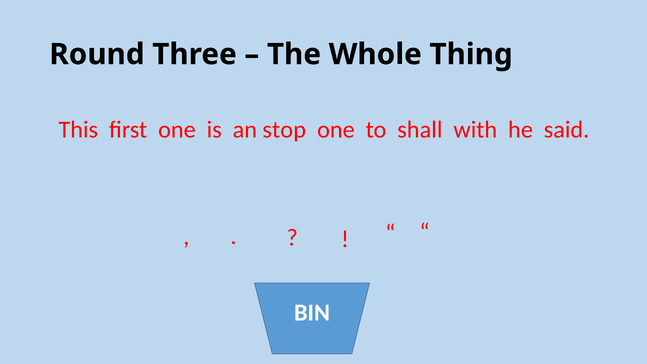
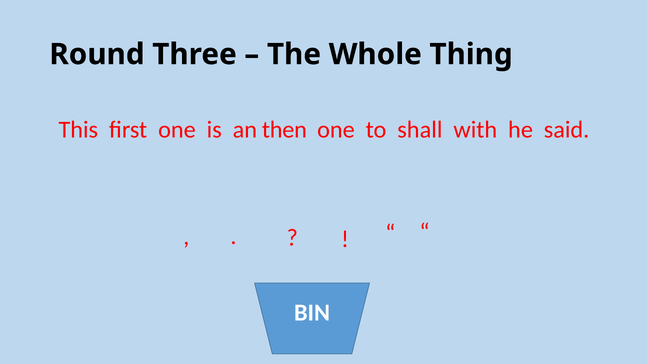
stop: stop -> then
